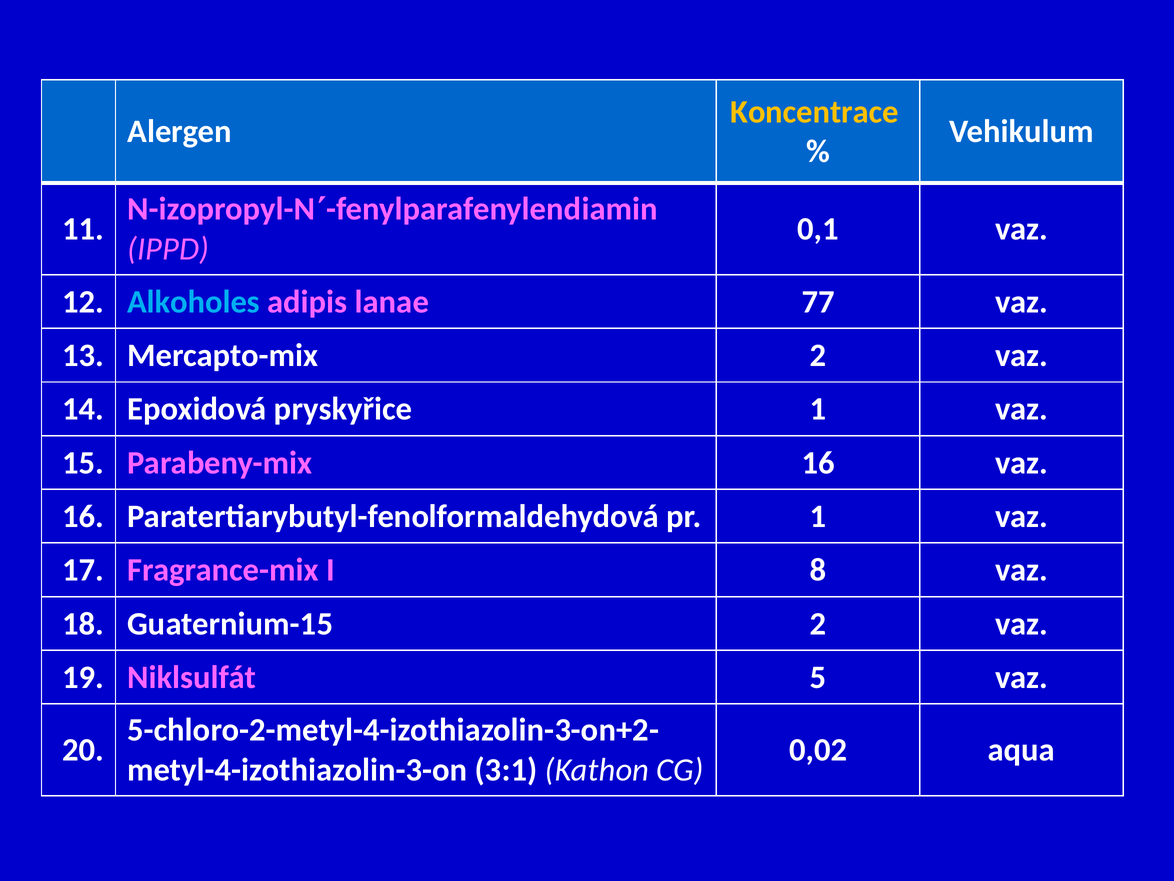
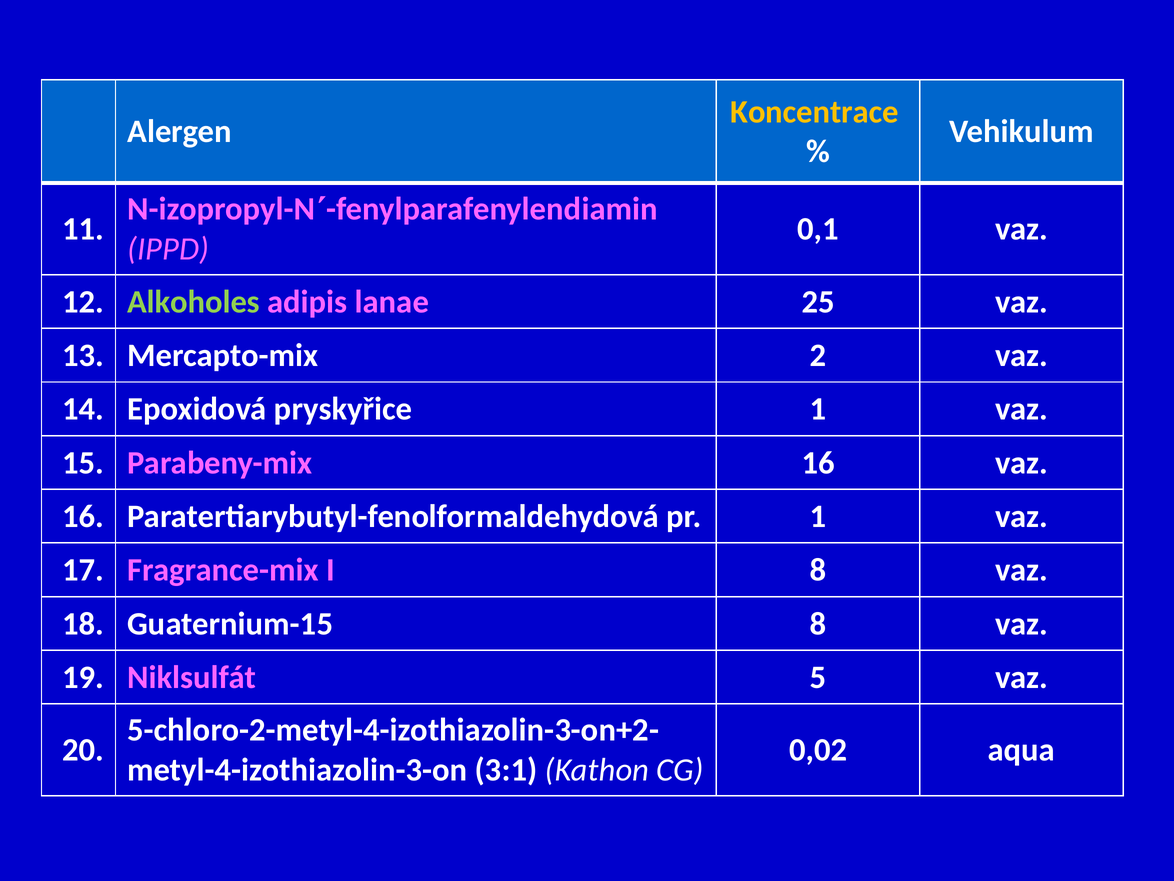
Alkoholes colour: light blue -> light green
77: 77 -> 25
Guaternium-15 2: 2 -> 8
